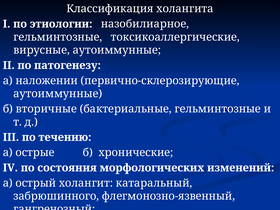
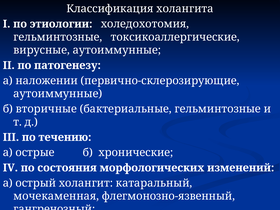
назобилиарное: назобилиарное -> холедохотомия
забрюшинного: забрюшинного -> мочекаменная
